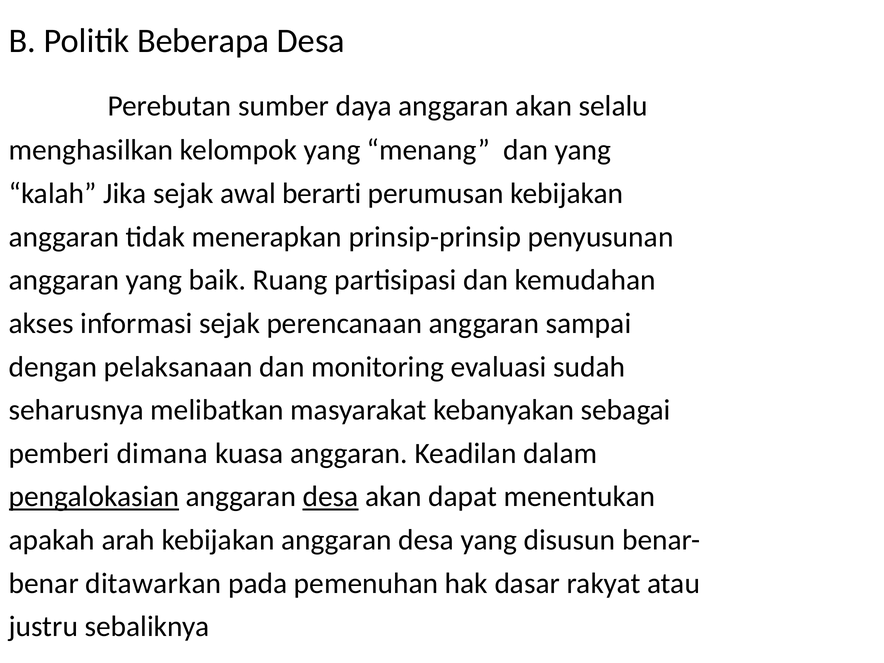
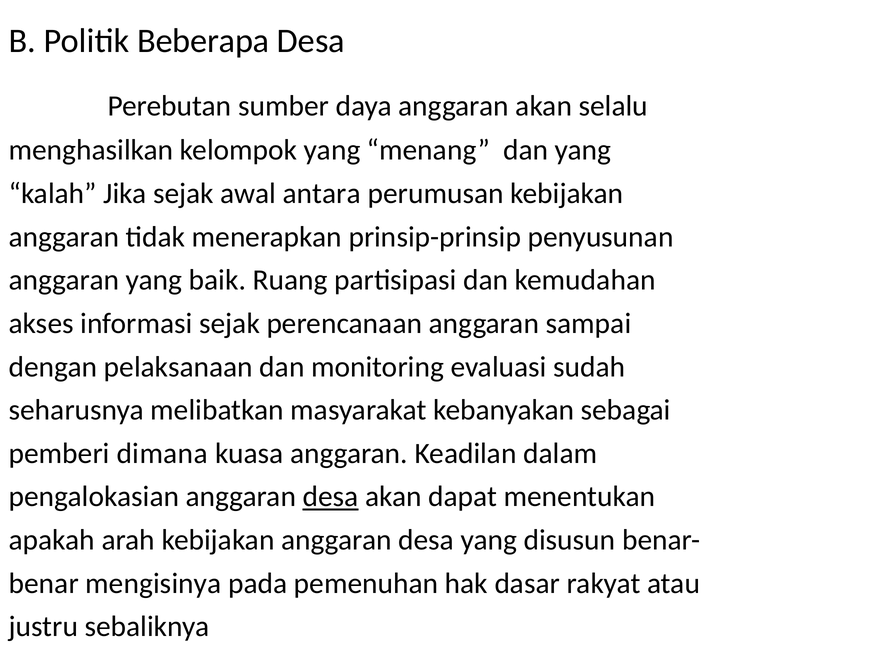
berarti: berarti -> antara
pengalokasian underline: present -> none
ditawarkan: ditawarkan -> mengisinya
